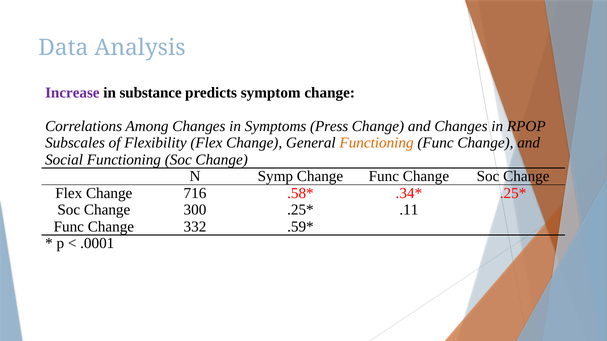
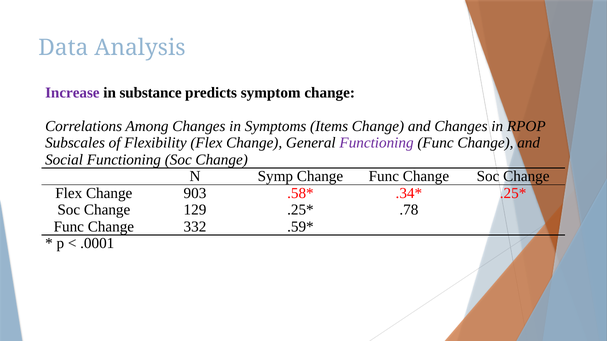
Press: Press -> Items
Functioning at (377, 143) colour: orange -> purple
716: 716 -> 903
300: 300 -> 129
.11: .11 -> .78
